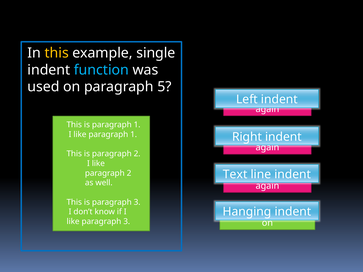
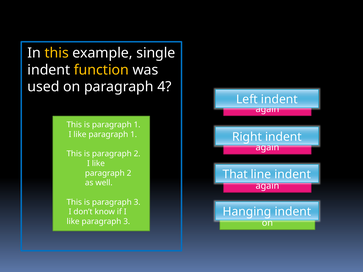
function colour: light blue -> yellow
5: 5 -> 4
Text: Text -> That
